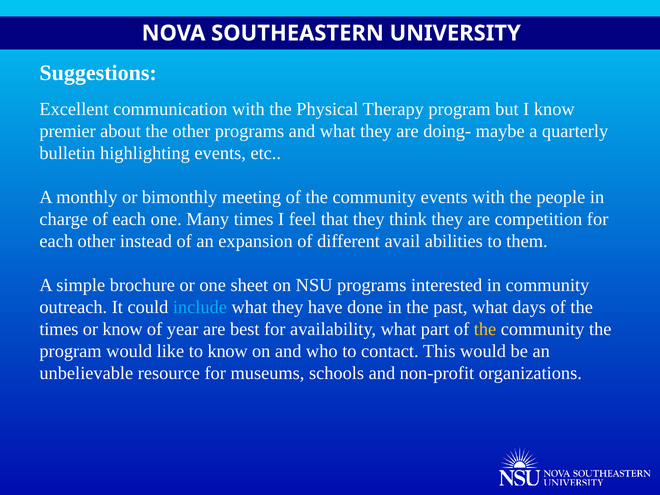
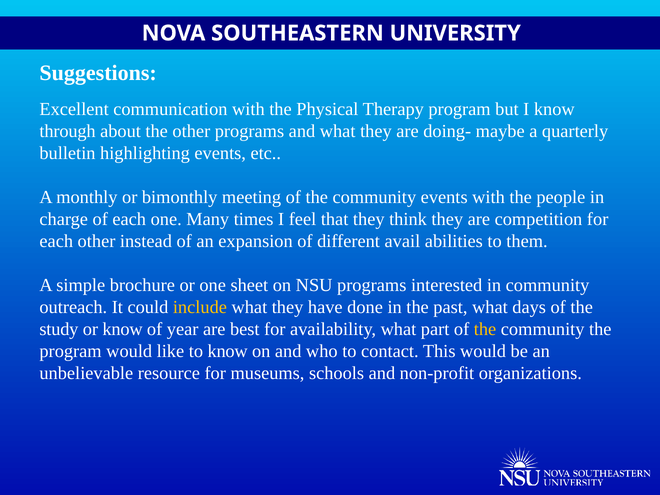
premier: premier -> through
include colour: light blue -> yellow
times at (59, 329): times -> study
